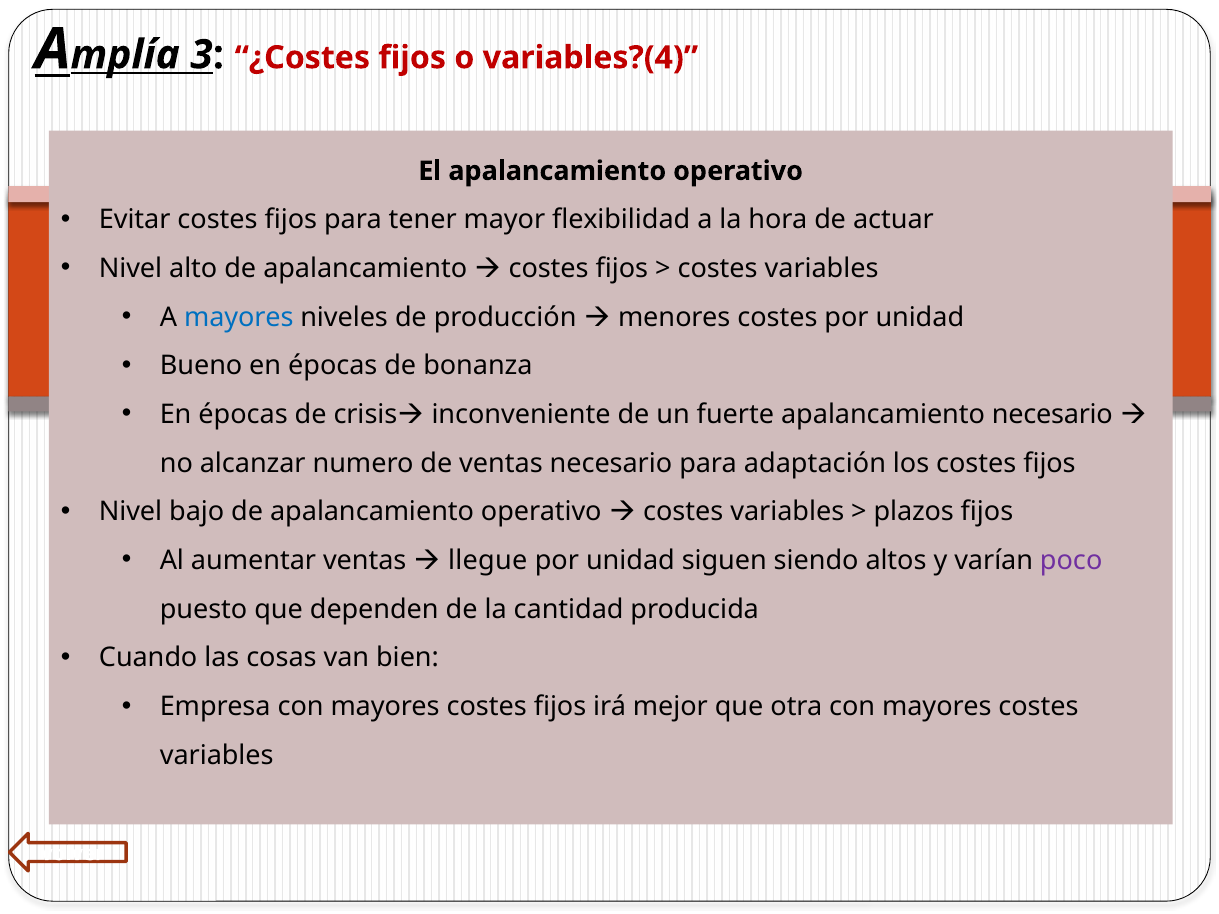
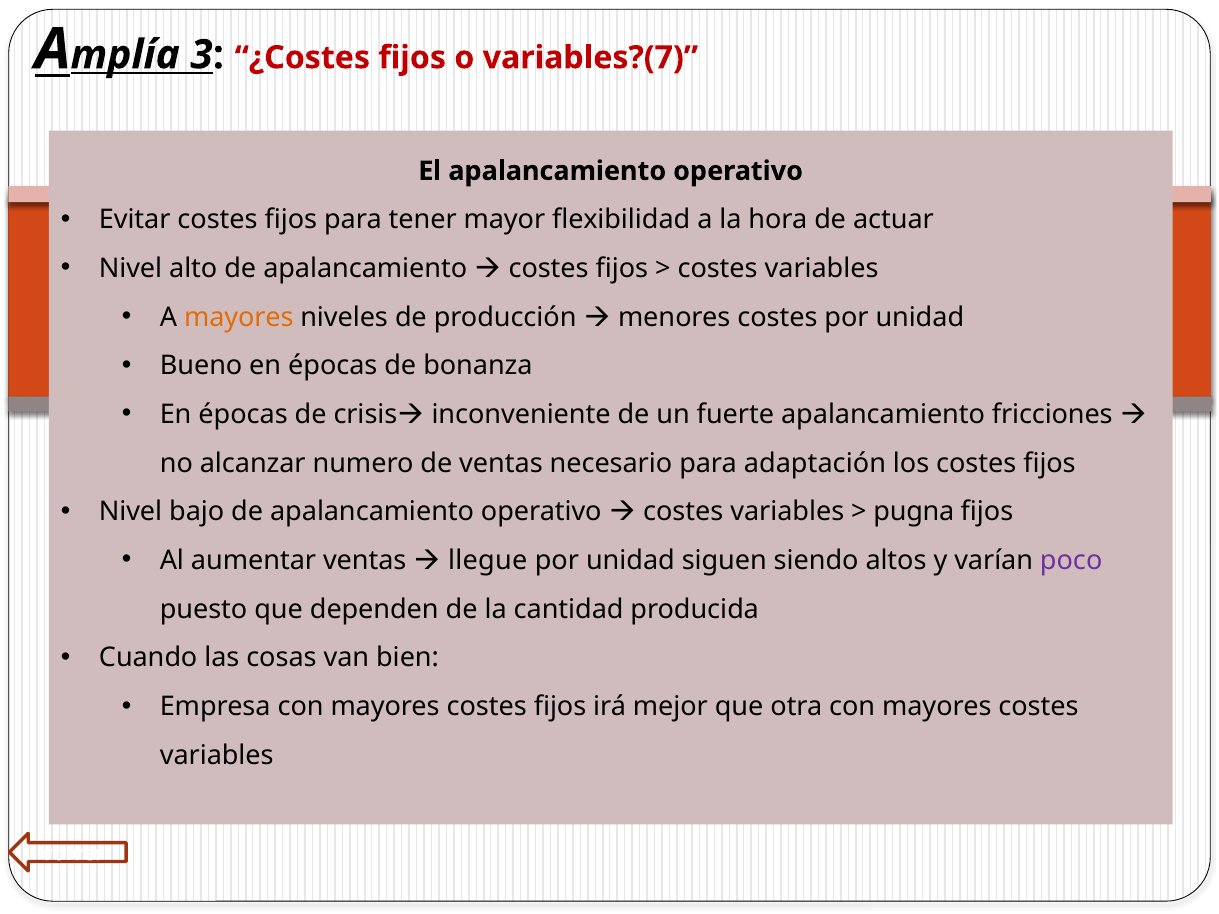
variables?(4: variables?(4 -> variables?(7
mayores at (239, 317) colour: blue -> orange
apalancamiento necesario: necesario -> fricciones
plazos: plazos -> pugna
